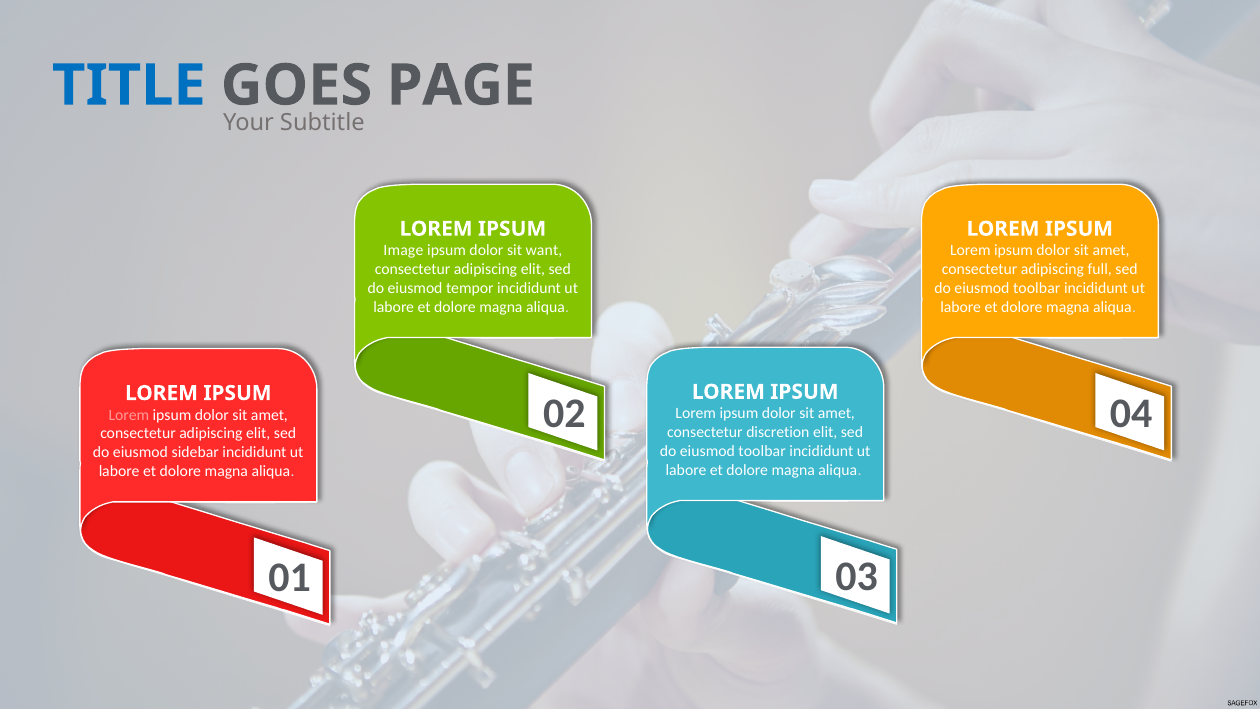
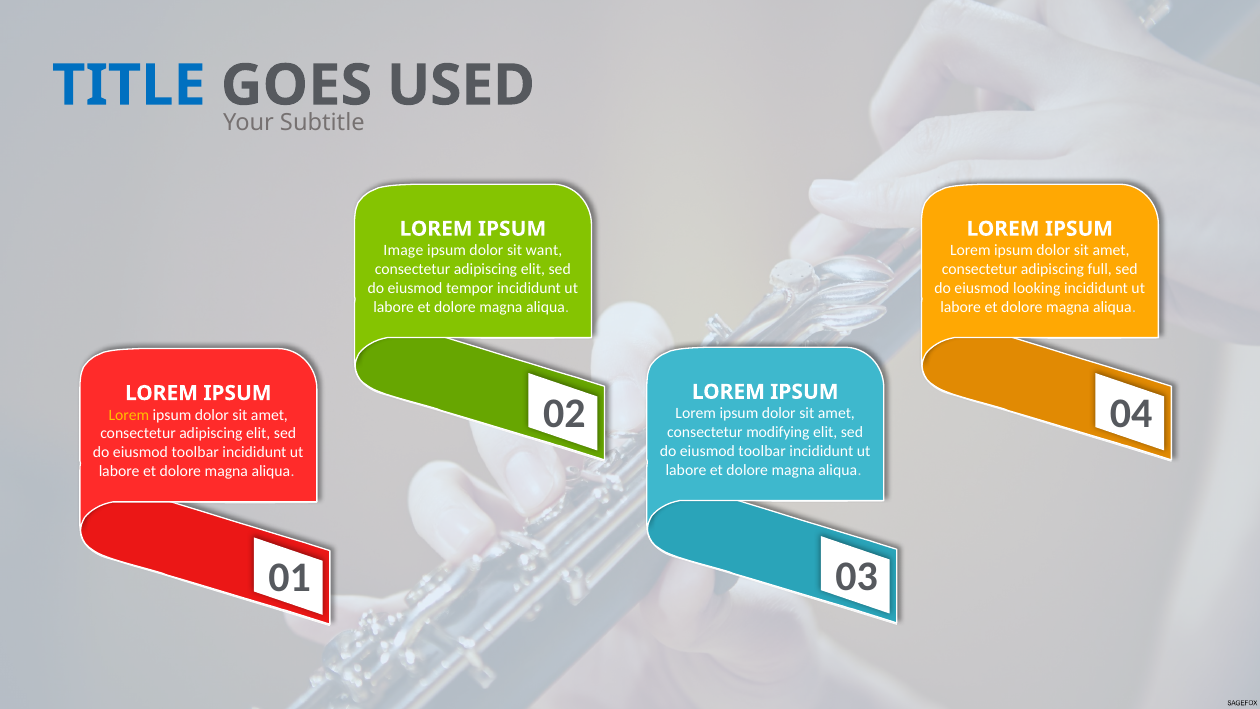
PAGE: PAGE -> USED
toolbar at (1037, 288): toolbar -> looking
Lorem at (129, 415) colour: pink -> yellow
discretion: discretion -> modifying
sidebar at (195, 452): sidebar -> toolbar
